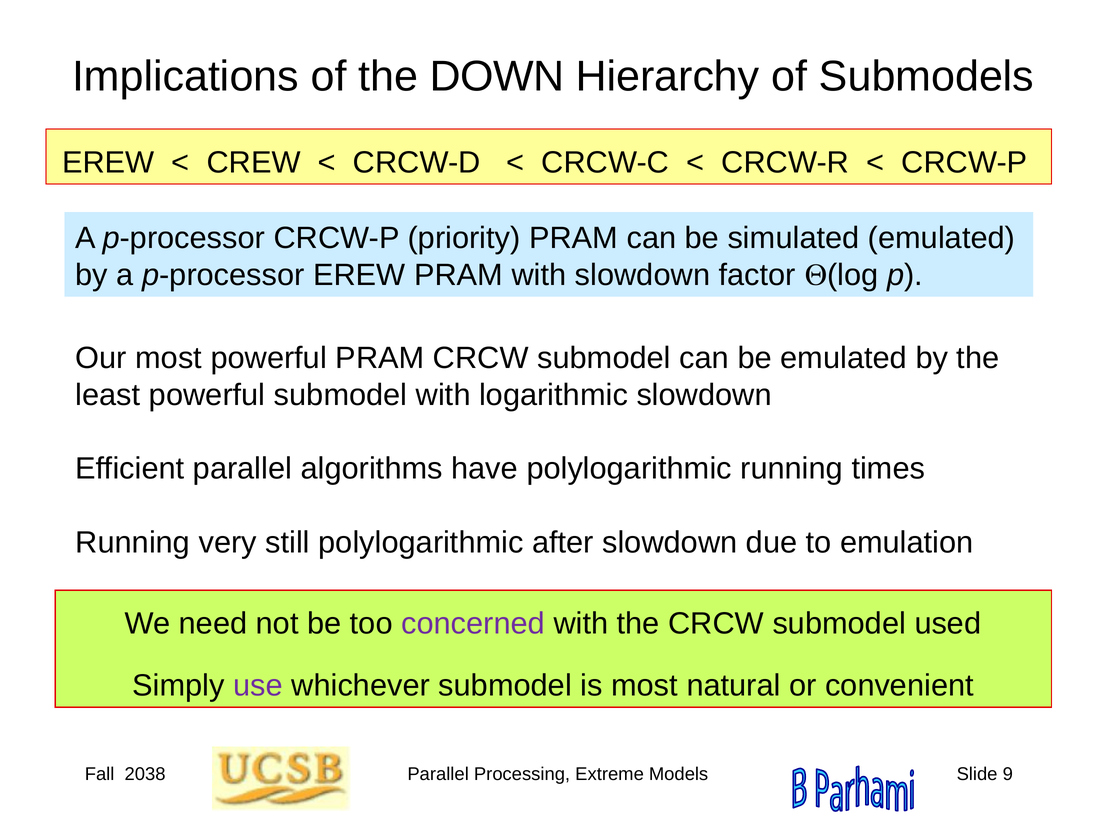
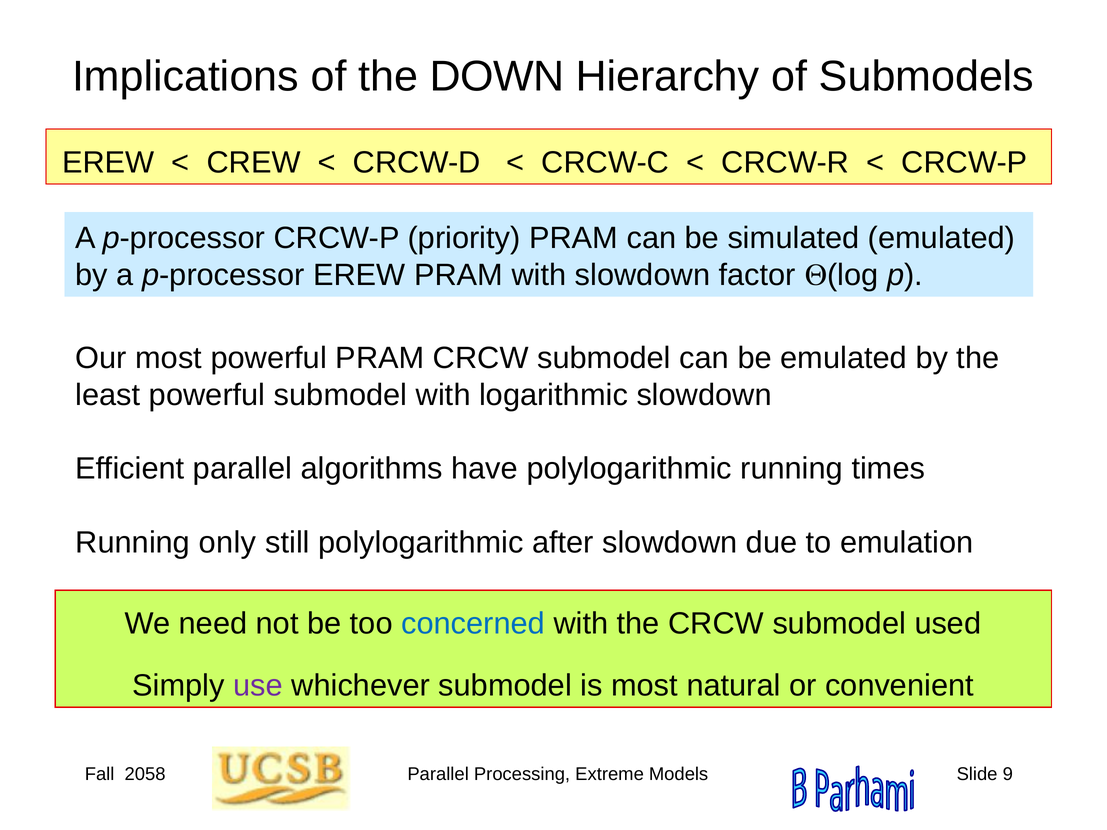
very: very -> only
concerned colour: purple -> blue
2038: 2038 -> 2058
